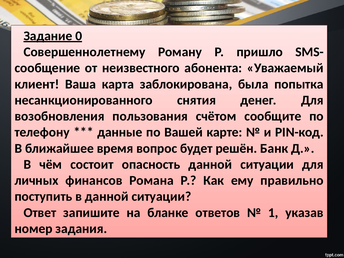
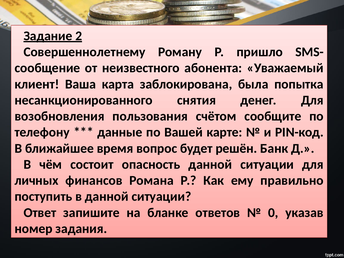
0: 0 -> 2
1: 1 -> 0
